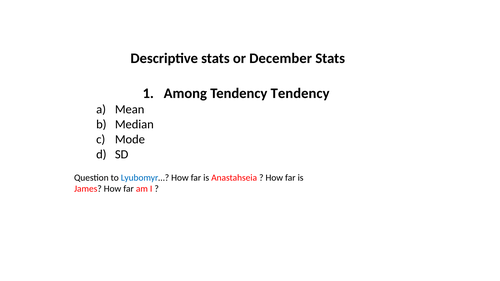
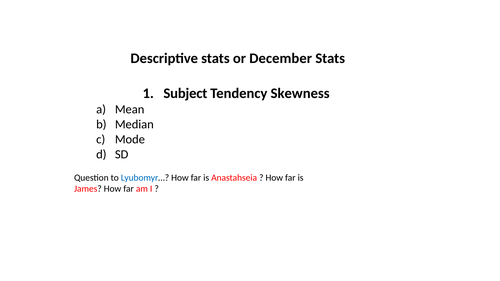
Among: Among -> Subject
Tendency Tendency: Tendency -> Skewness
